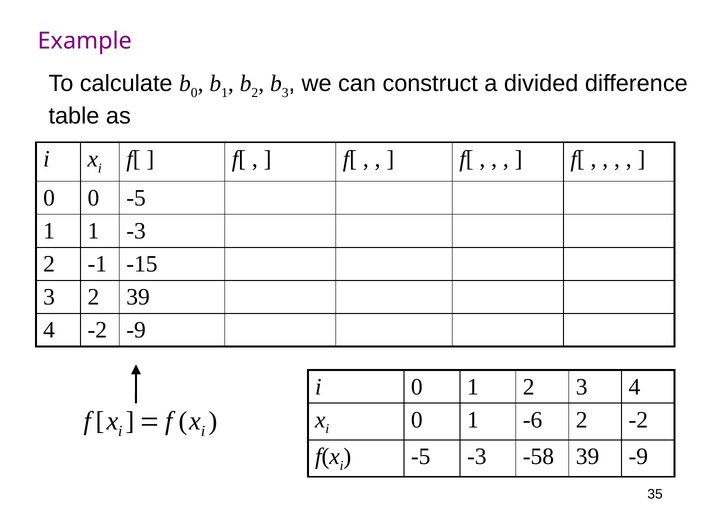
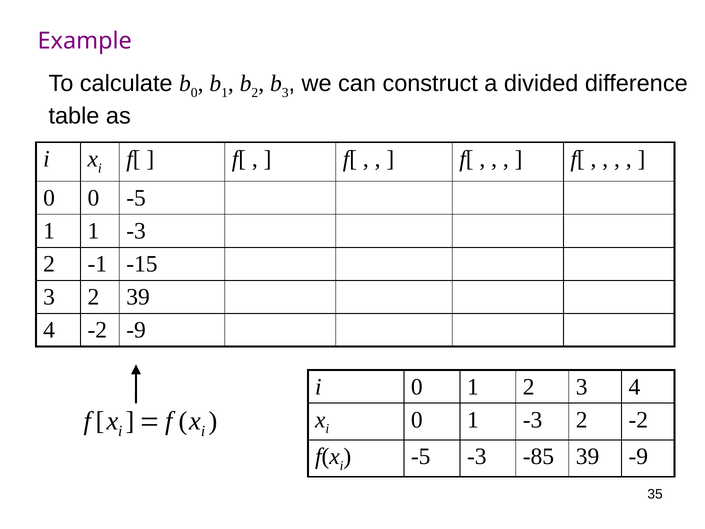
0 1 -6: -6 -> -3
-58: -58 -> -85
